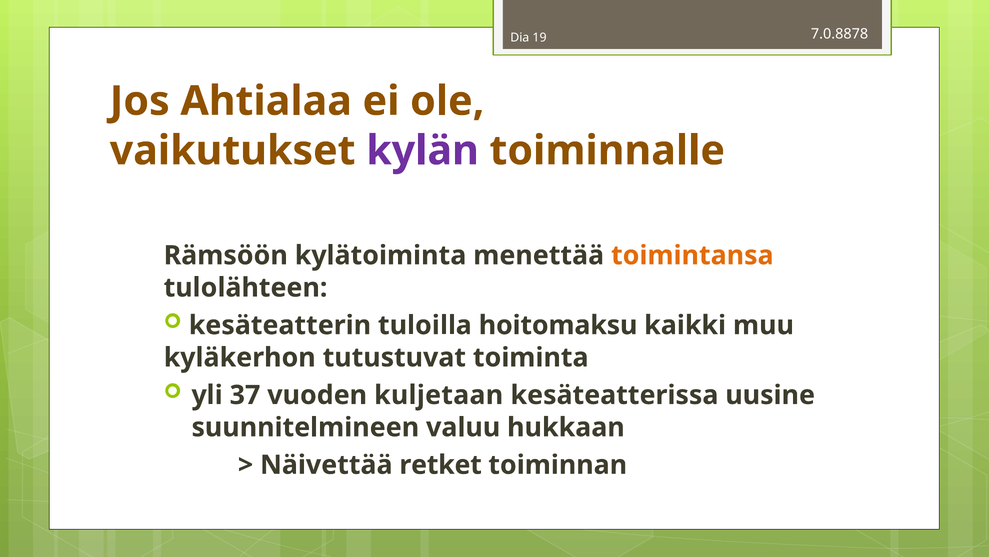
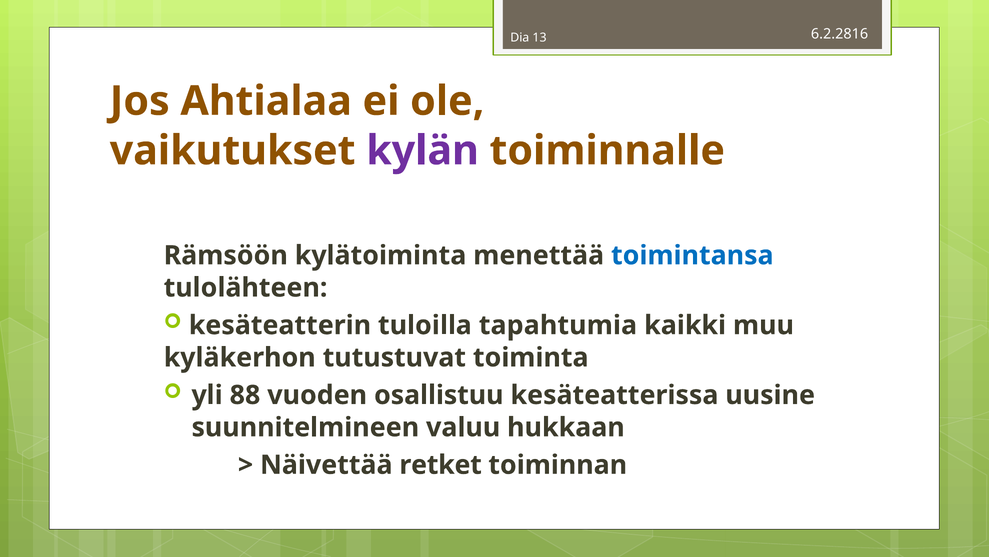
7.0.8878: 7.0.8878 -> 6.2.2816
19: 19 -> 13
toimintansa colour: orange -> blue
hoitomaksu: hoitomaksu -> tapahtumia
37: 37 -> 88
kuljetaan: kuljetaan -> osallistuu
